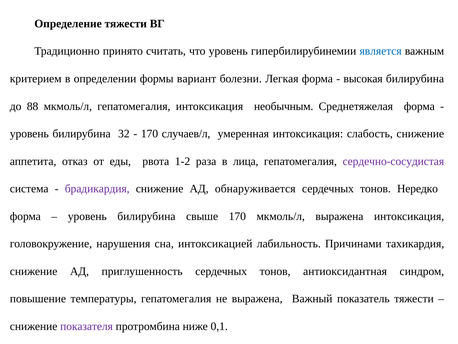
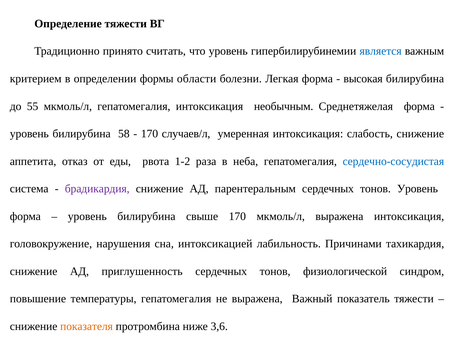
вариант: вариант -> области
88: 88 -> 55
32: 32 -> 58
лица: лица -> неба
сердечно-сосудистая colour: purple -> blue
обнаруживается: обнаруживается -> парентеральным
тонов Нередко: Нередко -> Уровень
антиоксидантная: антиоксидантная -> физиологической
показателя colour: purple -> orange
0,1: 0,1 -> 3,6
